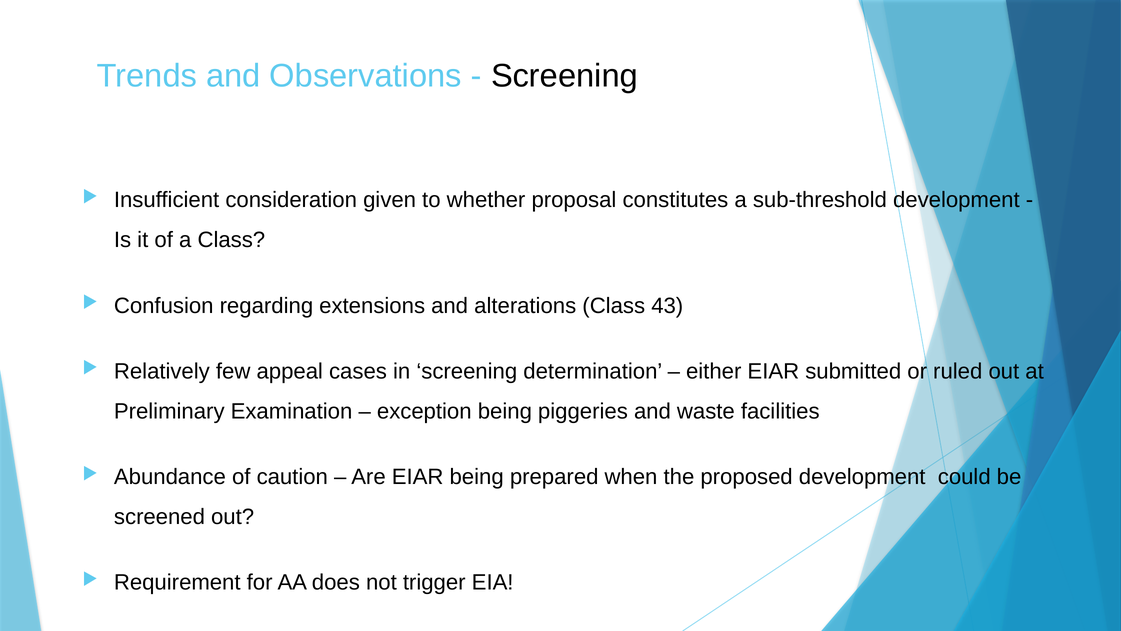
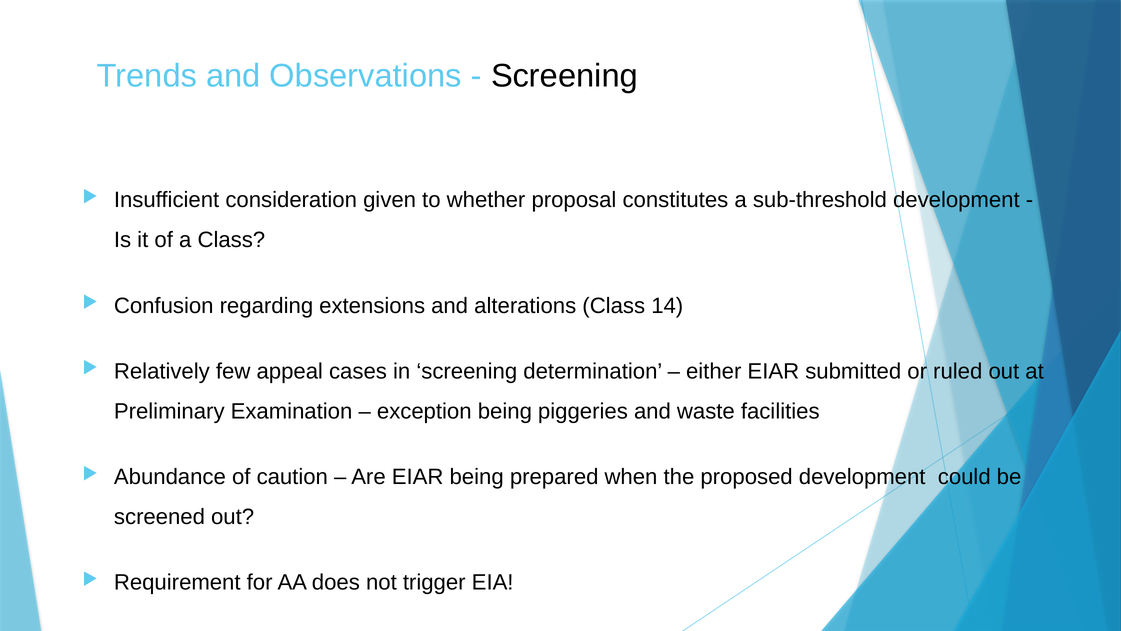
43: 43 -> 14
